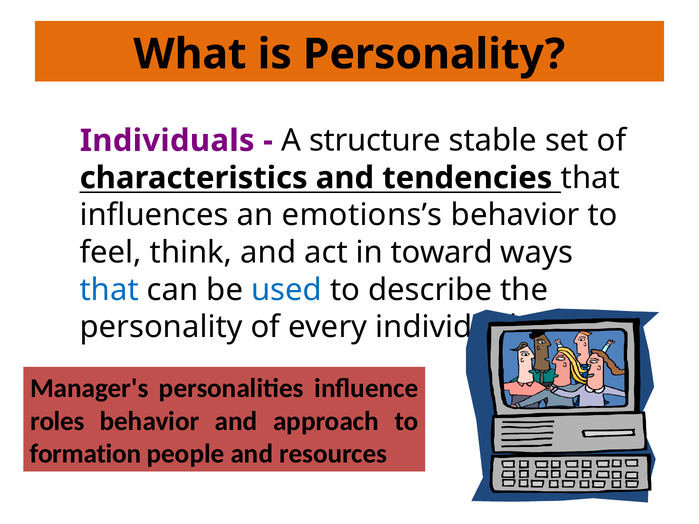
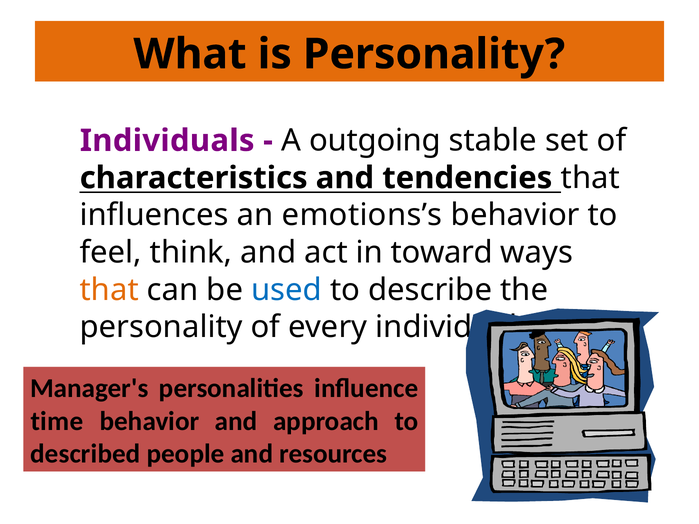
structure: structure -> outgoing
that at (109, 290) colour: blue -> orange
roles: roles -> time
formation: formation -> described
